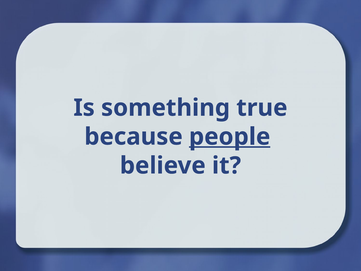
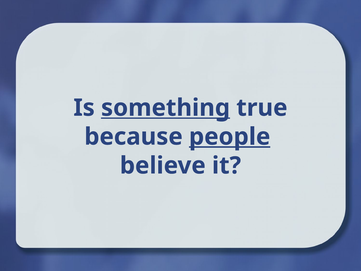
something underline: none -> present
